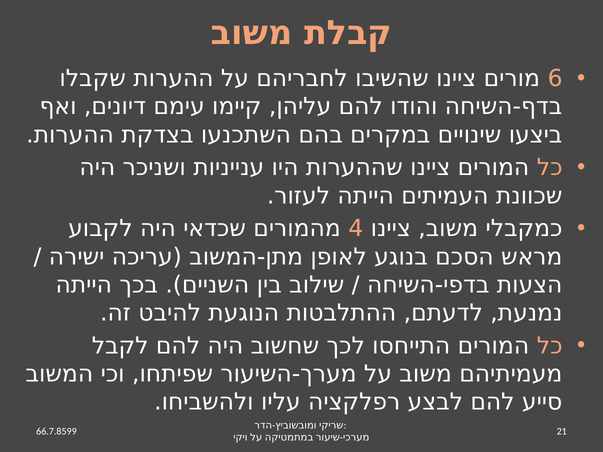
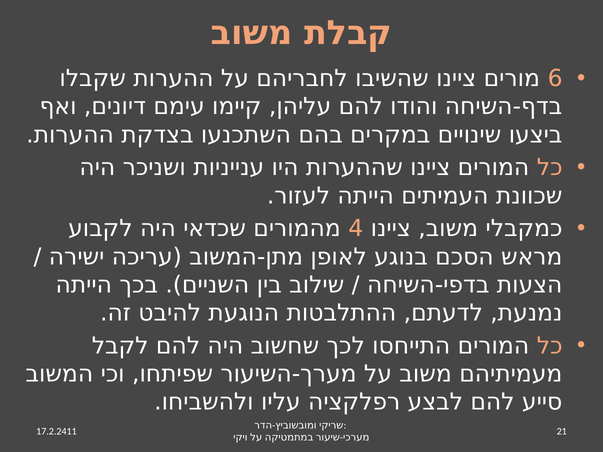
66.7.8599: 66.7.8599 -> 17.2.2411
